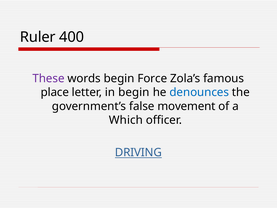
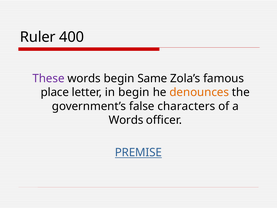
Force: Force -> Same
denounces colour: blue -> orange
movement: movement -> characters
Which at (126, 120): Which -> Words
DRIVING: DRIVING -> PREMISE
